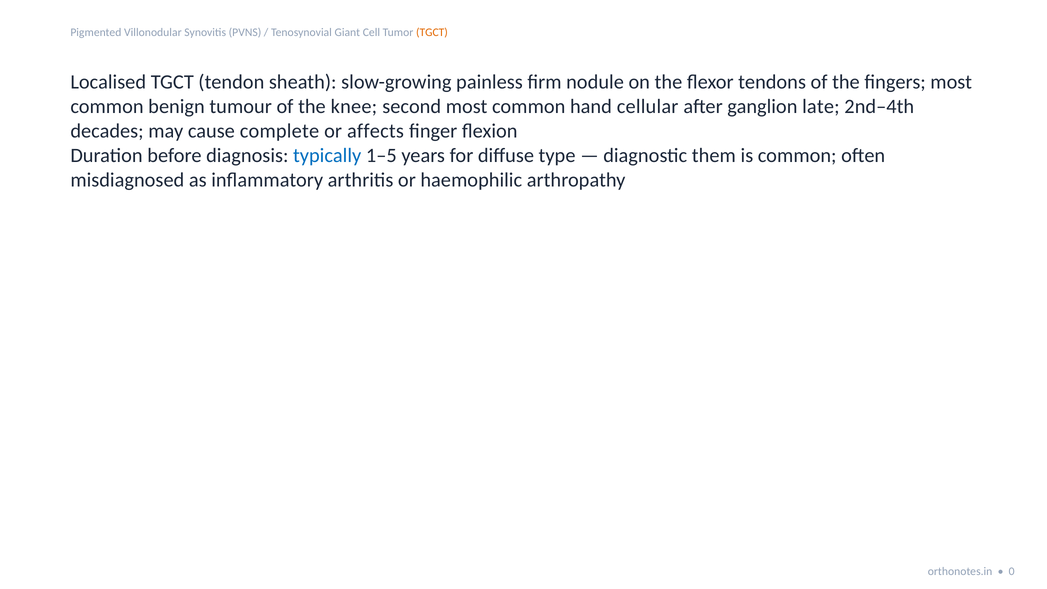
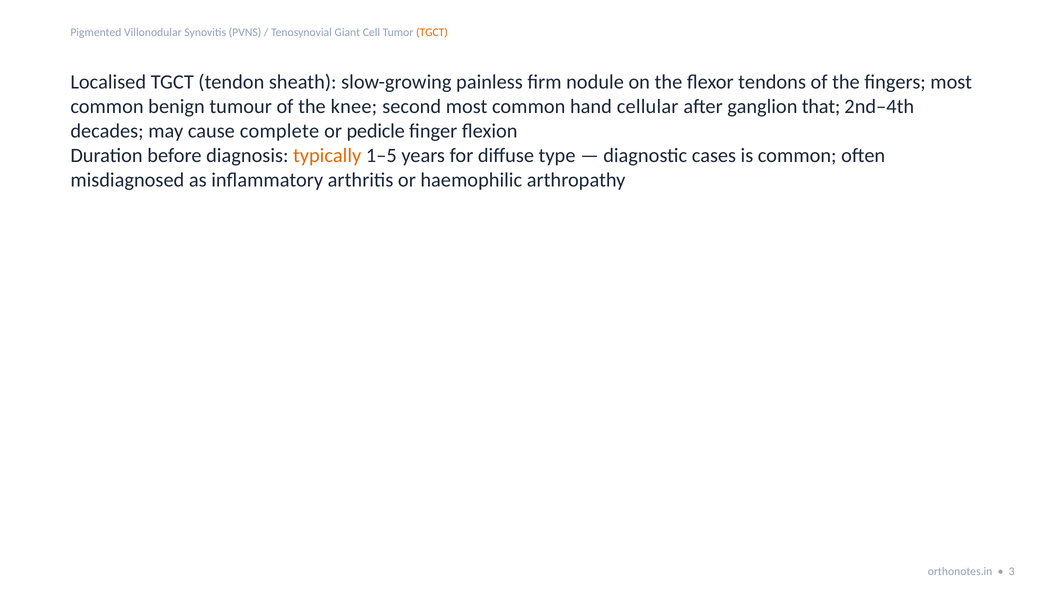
late: late -> that
affects: affects -> pedicle
typically colour: blue -> orange
them: them -> cases
0: 0 -> 3
